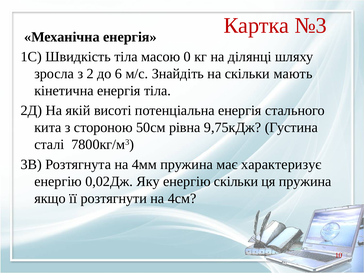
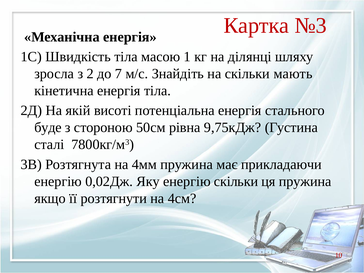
0: 0 -> 1
6: 6 -> 7
кита: кита -> буде
характеризує: характеризує -> прикладаючи
